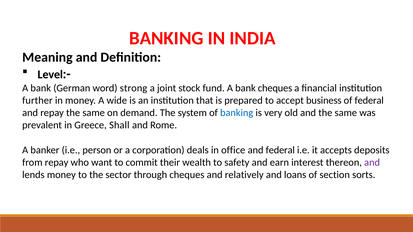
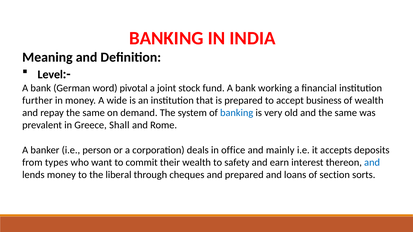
strong: strong -> pivotal
bank cheques: cheques -> working
of federal: federal -> wealth
and federal: federal -> mainly
from repay: repay -> types
and at (372, 163) colour: purple -> blue
sector: sector -> liberal
and relatively: relatively -> prepared
